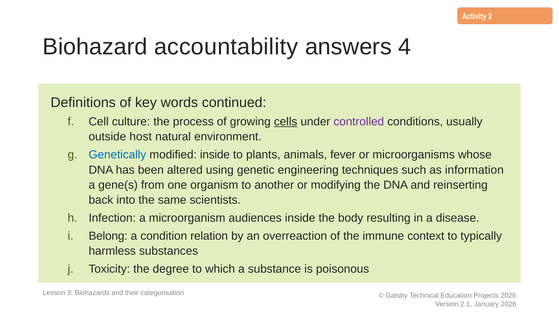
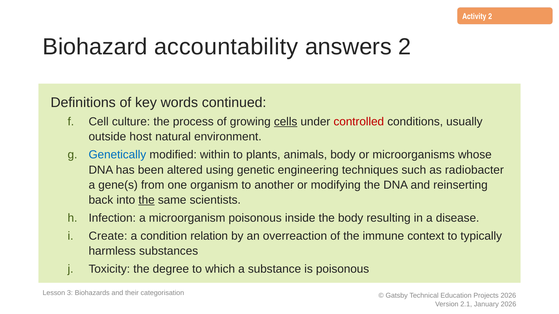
answers 4: 4 -> 2
controlled colour: purple -> red
modified inside: inside -> within
animals fever: fever -> body
information: information -> radiobacter
the at (147, 200) underline: none -> present
microorganism audiences: audiences -> poisonous
Belong: Belong -> Create
